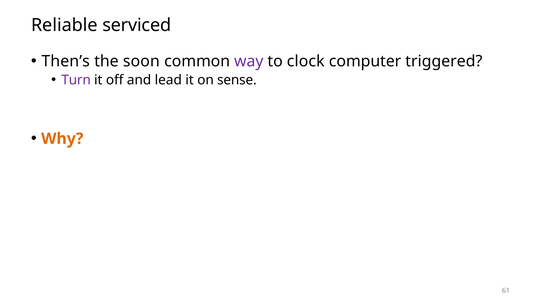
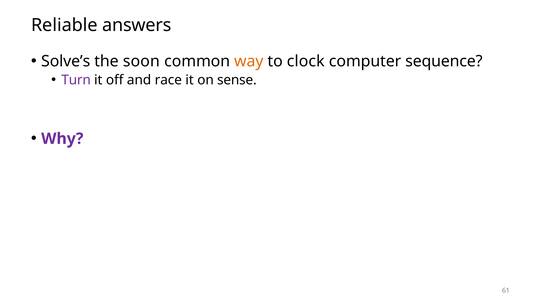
serviced: serviced -> answers
Then’s: Then’s -> Solve’s
way colour: purple -> orange
triggered: triggered -> sequence
lead: lead -> race
Why colour: orange -> purple
